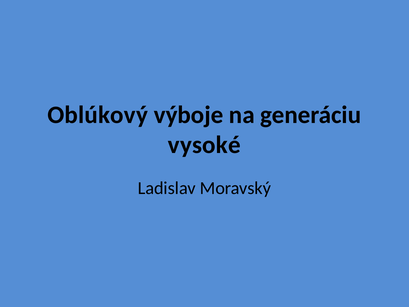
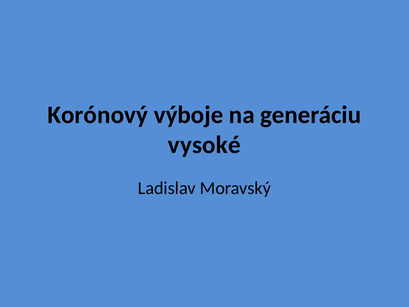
Oblúkový: Oblúkový -> Korónový
